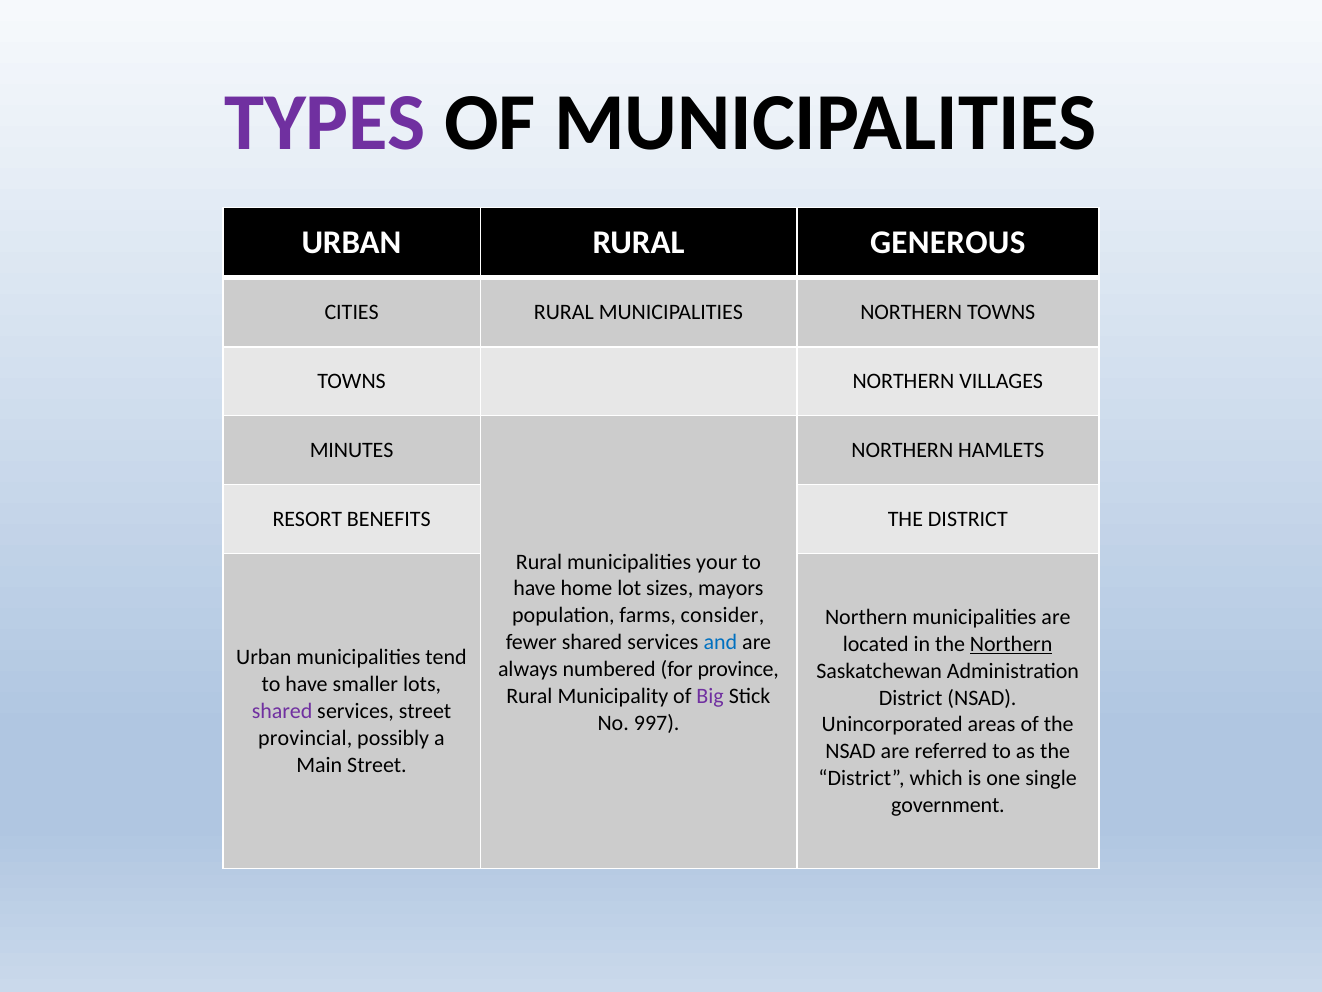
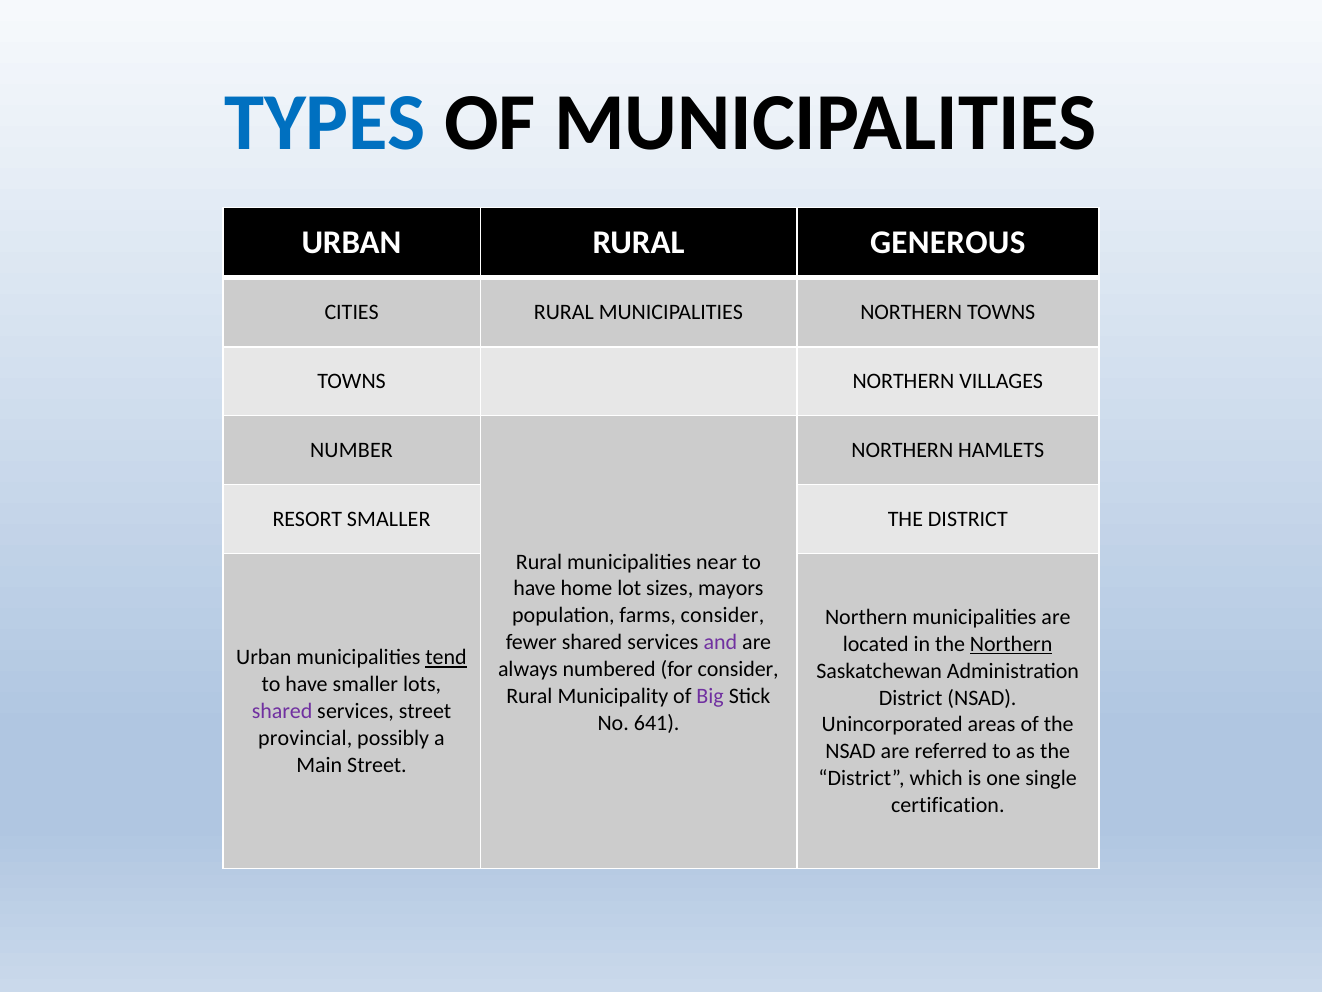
TYPES colour: purple -> blue
MINUTES: MINUTES -> NUMBER
RESORT BENEFITS: BENEFITS -> SMALLER
your: your -> near
and colour: blue -> purple
tend underline: none -> present
for province: province -> consider
997: 997 -> 641
government: government -> certification
